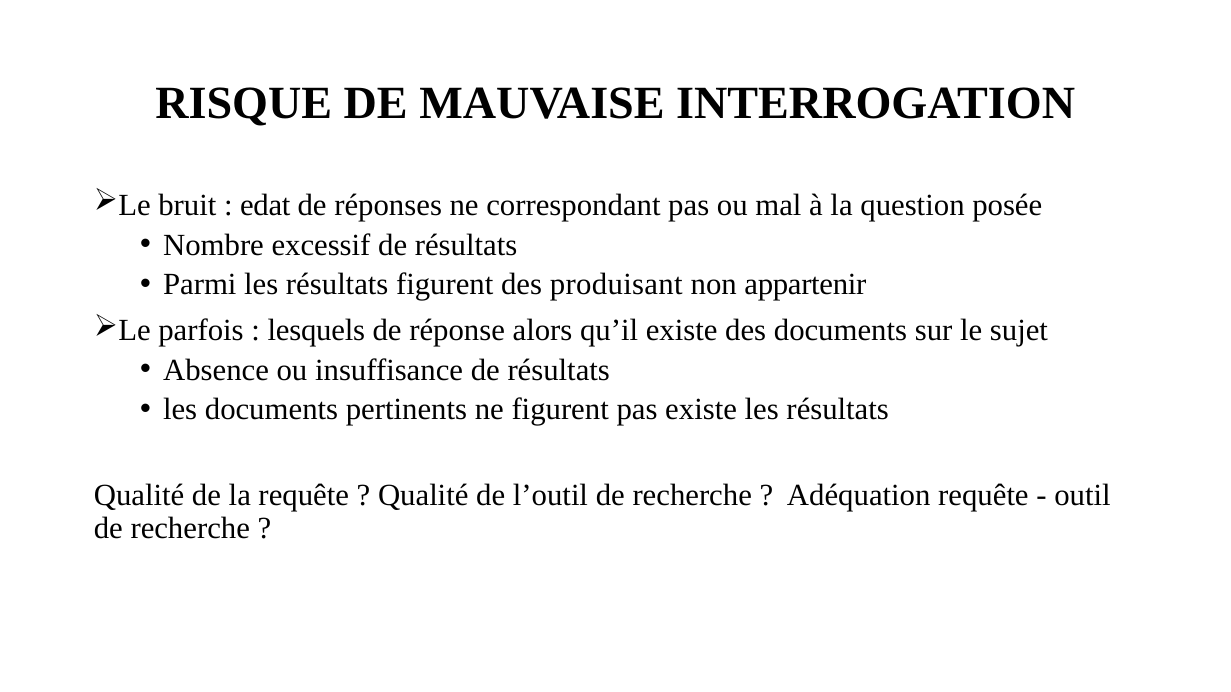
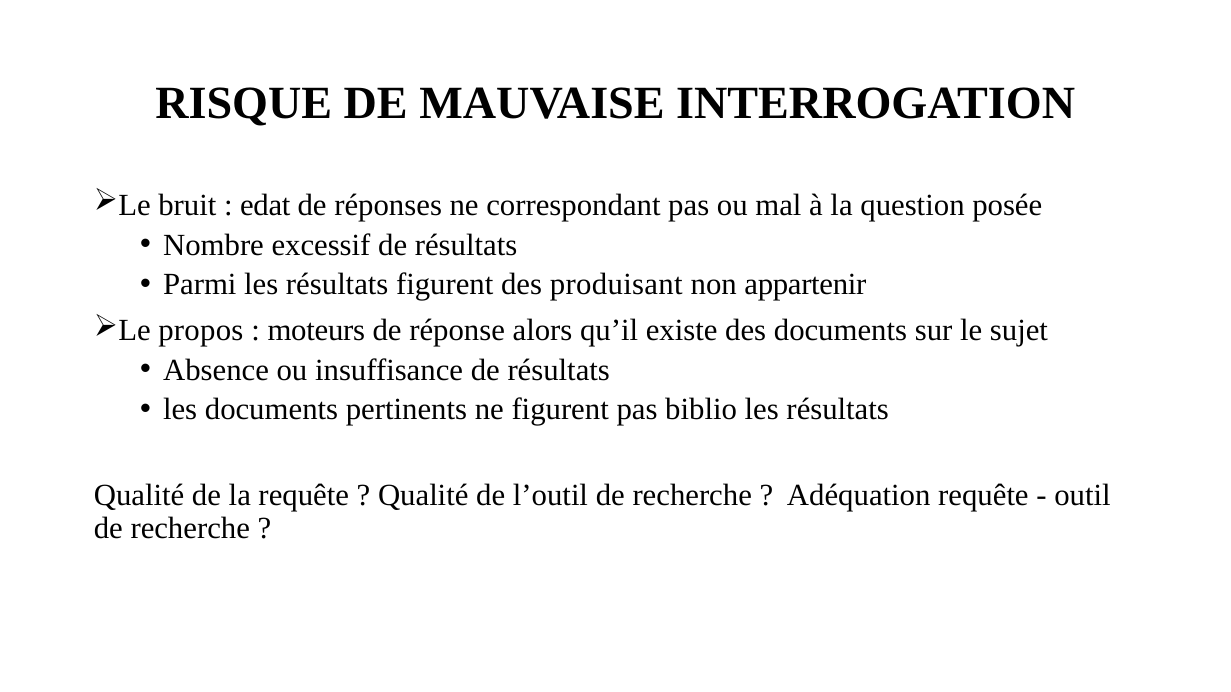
parfois: parfois -> propos
lesquels: lesquels -> moteurs
pas existe: existe -> biblio
